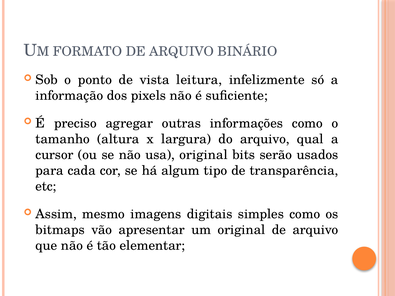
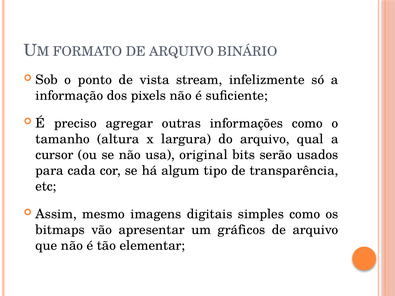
leitura: leitura -> stream
um original: original -> gráficos
